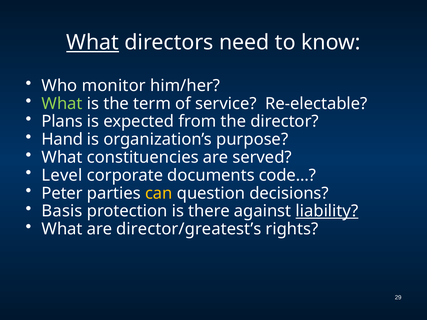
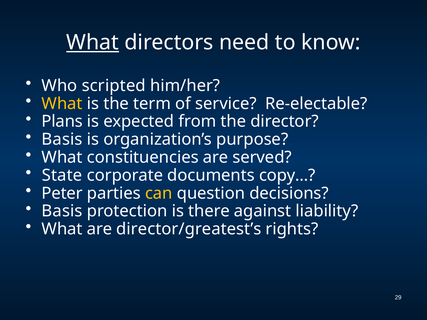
monitor: monitor -> scripted
What at (62, 104) colour: light green -> yellow
Hand at (62, 140): Hand -> Basis
Level: Level -> State
code…: code… -> copy…
liability underline: present -> none
